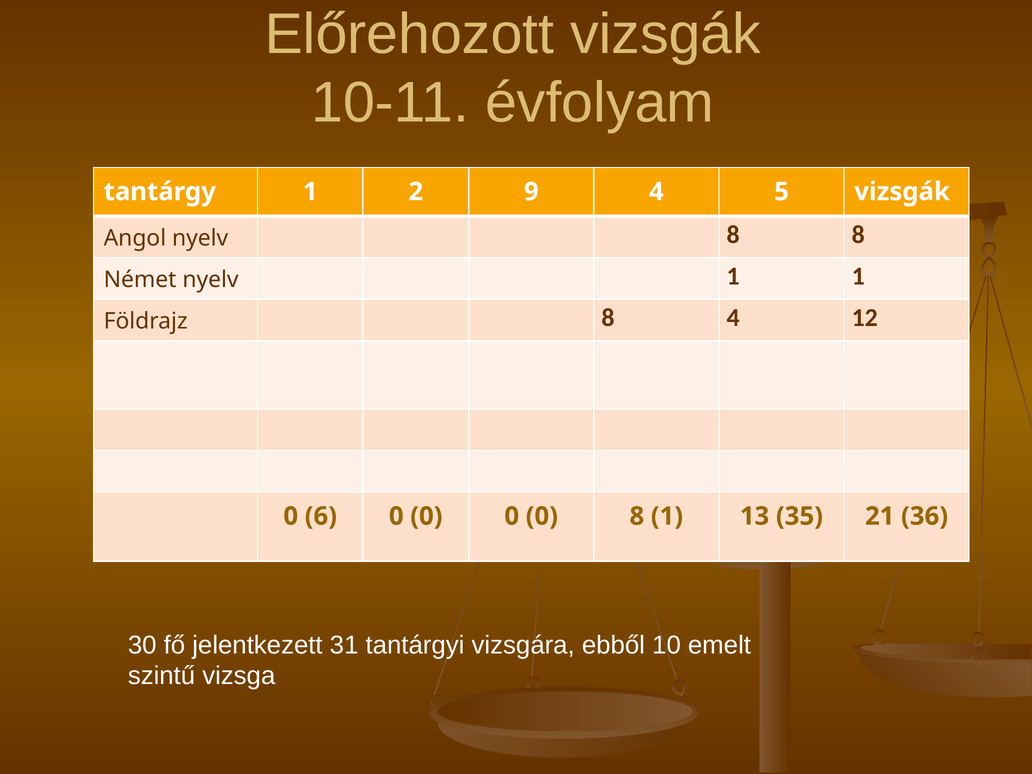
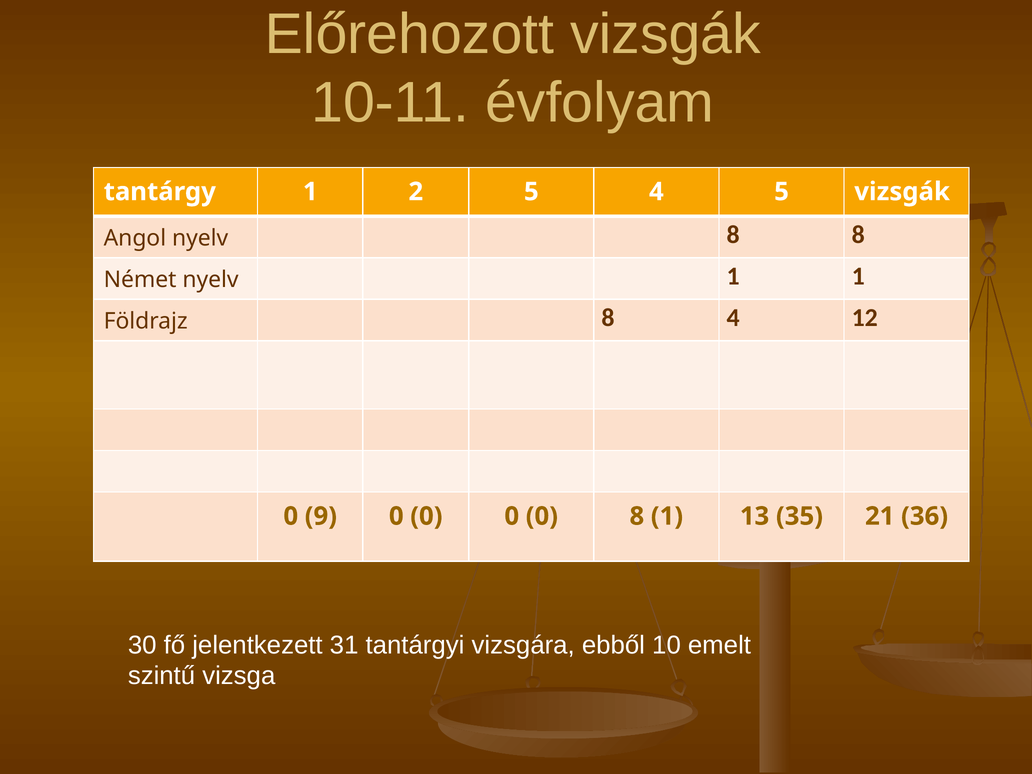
2 9: 9 -> 5
6: 6 -> 9
